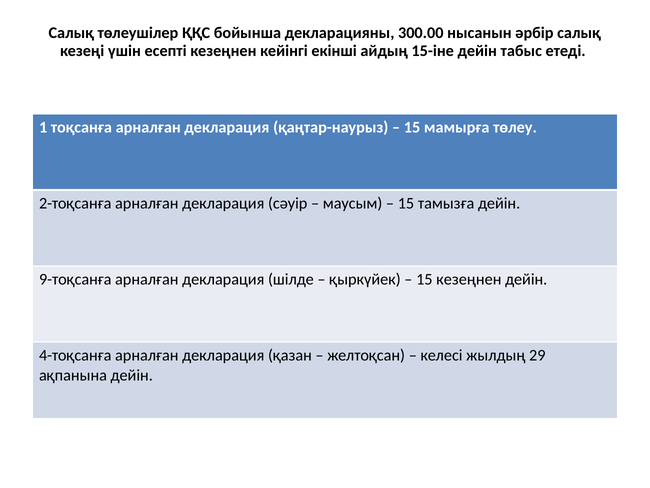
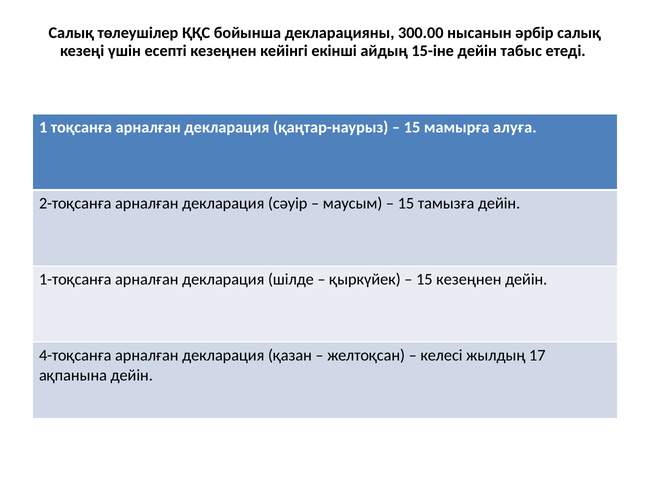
төлеу: төлеу -> алуға
9-тоқсанға: 9-тоқсанға -> 1-тоқсанға
29: 29 -> 17
